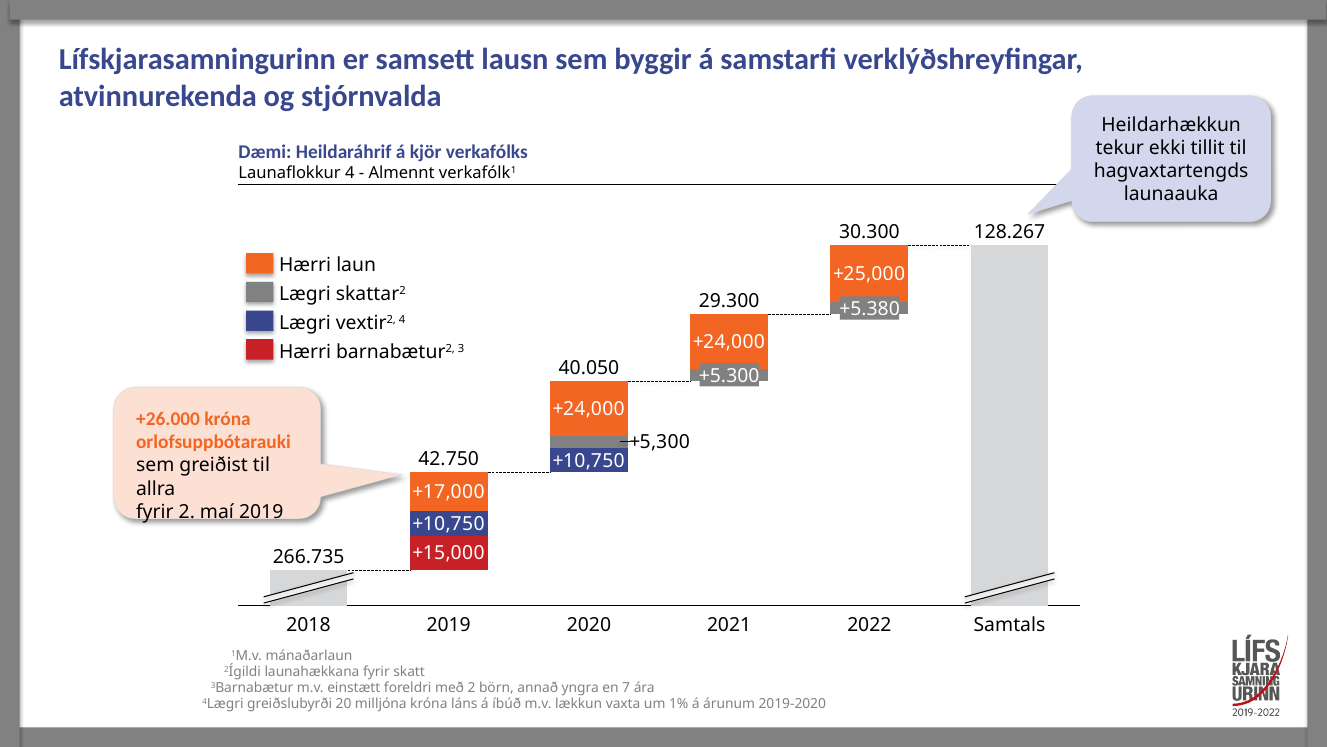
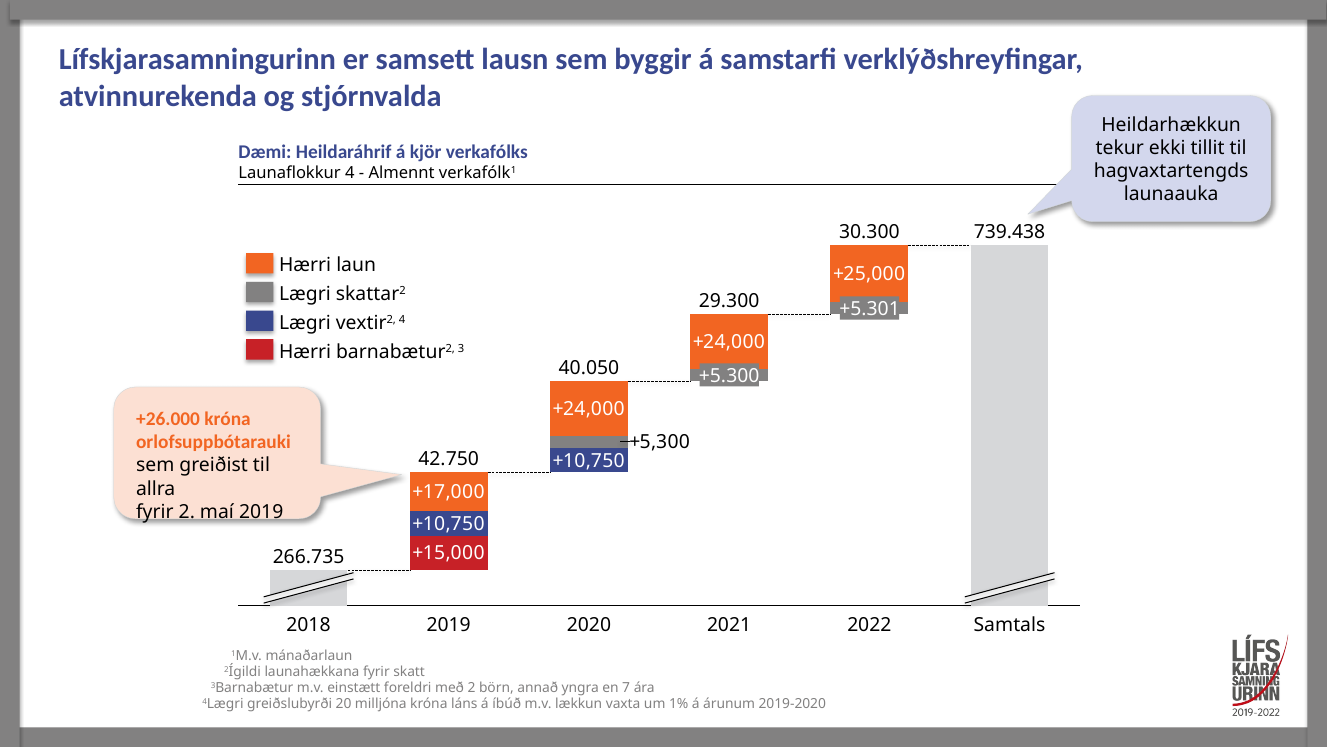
128.267: 128.267 -> 739.438
+5.380: +5.380 -> +5.301
